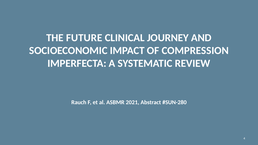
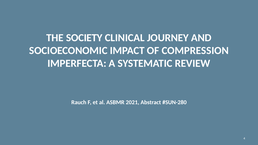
FUTURE: FUTURE -> SOCIETY
